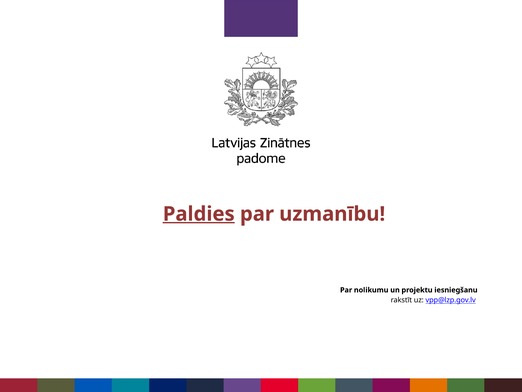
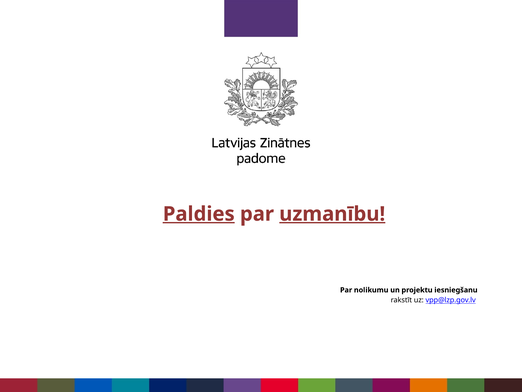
uzmanību underline: none -> present
